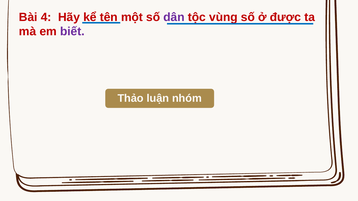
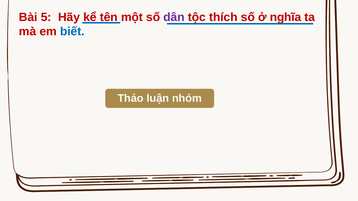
4: 4 -> 5
vùng: vùng -> thích
được: được -> nghĩa
biết colour: purple -> blue
